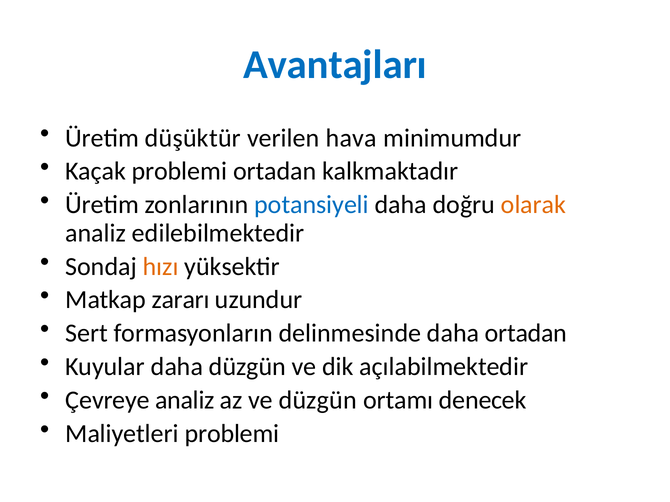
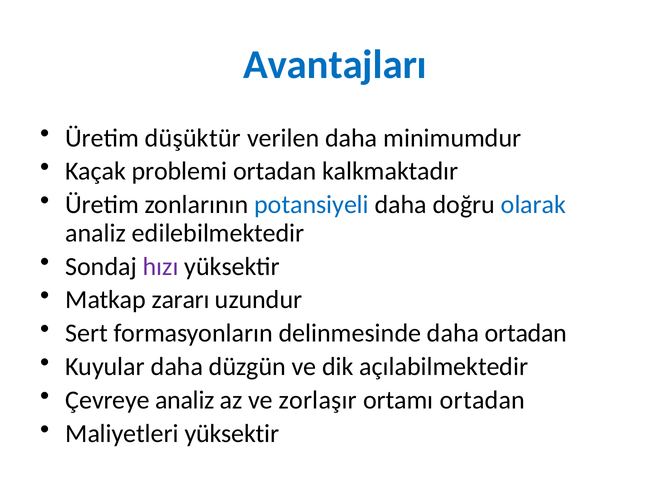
verilen hava: hava -> daha
olarak colour: orange -> blue
hızı colour: orange -> purple
ve düzgün: düzgün -> zorlaşır
ortamı denecek: denecek -> ortadan
Maliyetleri problemi: problemi -> yüksektir
